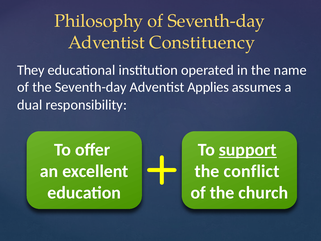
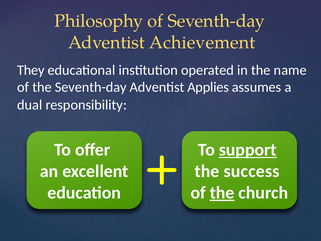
Constituency: Constituency -> Achievement
conflict: conflict -> success
the at (222, 192) underline: none -> present
